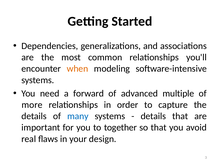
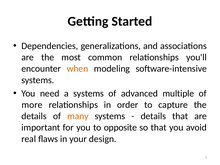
a forward: forward -> systems
many colour: blue -> orange
together: together -> opposite
